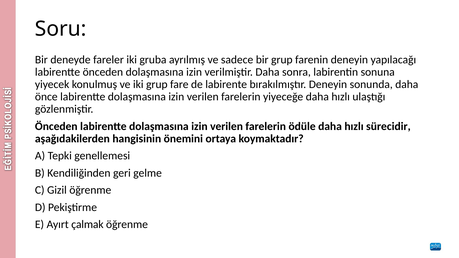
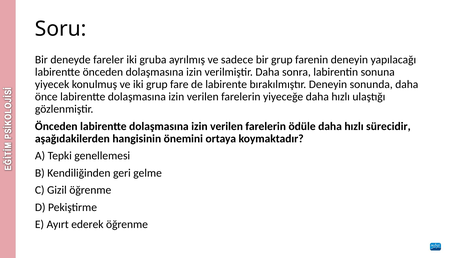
çalmak: çalmak -> ederek
